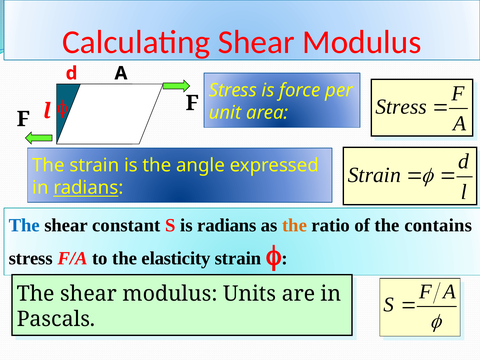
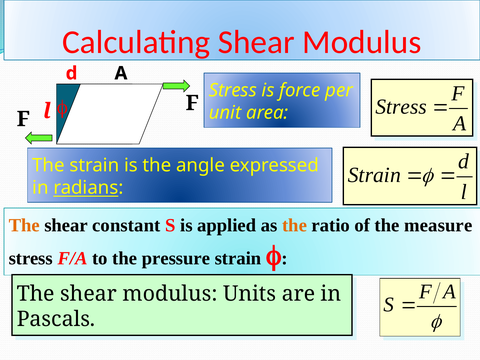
The at (24, 225) colour: blue -> orange
is radians: radians -> applied
contains: contains -> measure
elasticity: elasticity -> pressure
